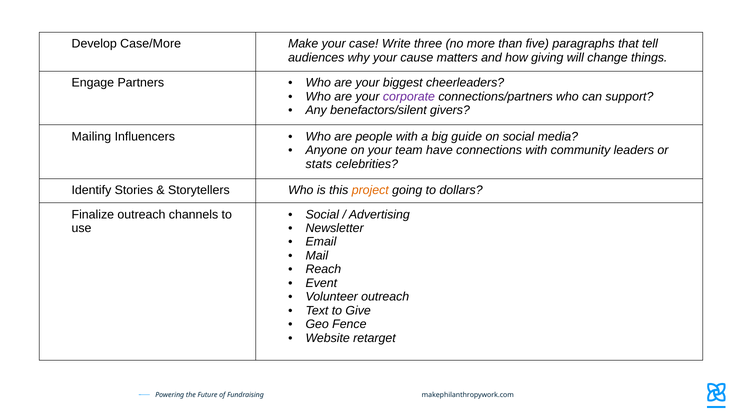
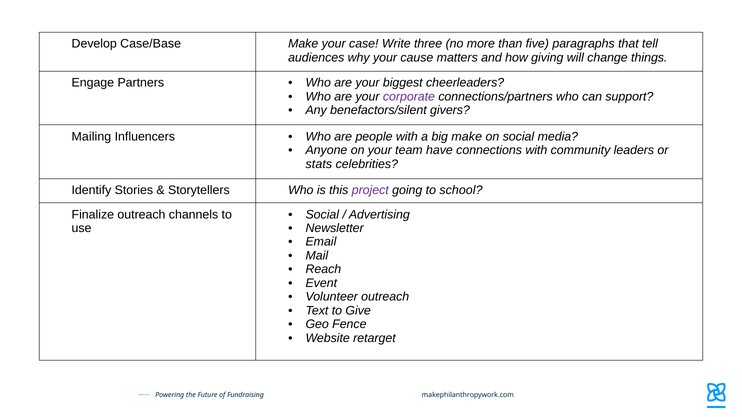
Case/More: Case/More -> Case/Base
big guide: guide -> make
project colour: orange -> purple
dollars: dollars -> school
